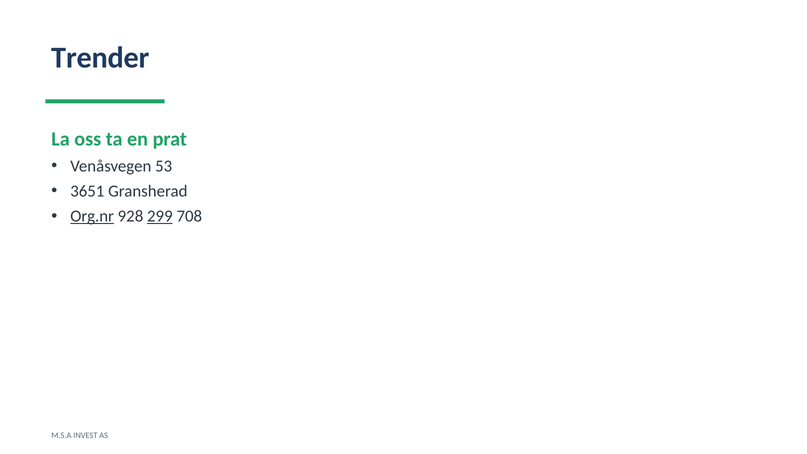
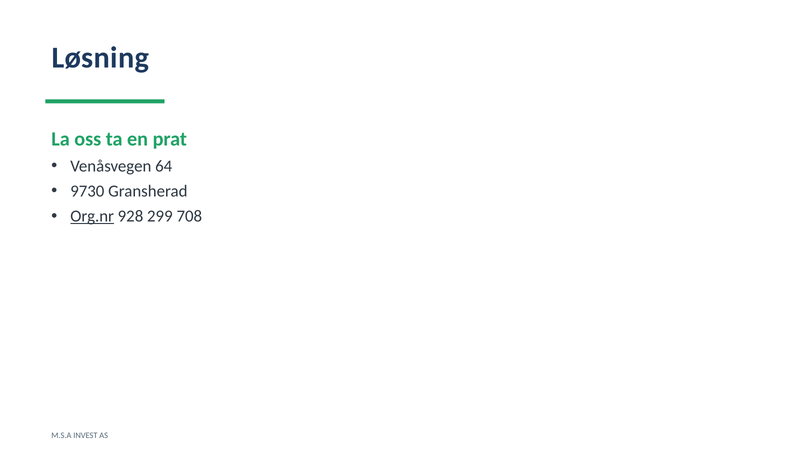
Trender: Trender -> Løsning
53: 53 -> 64
3651: 3651 -> 9730
299 underline: present -> none
